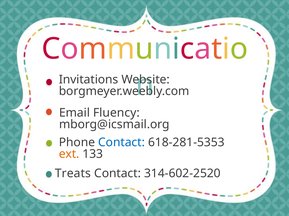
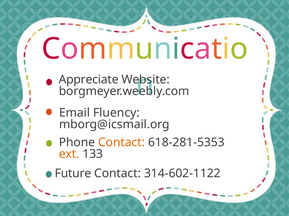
Invitations: Invitations -> Appreciate
Contact at (122, 143) colour: blue -> orange
Treats: Treats -> Future
314-602-2520: 314-602-2520 -> 314-602-1122
